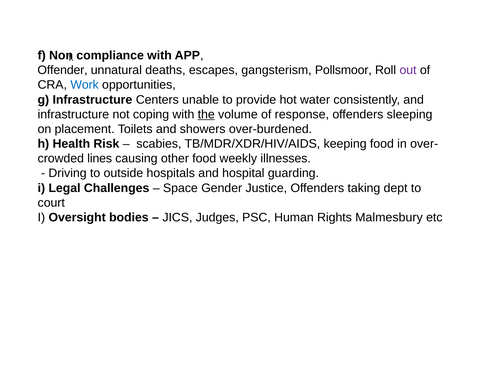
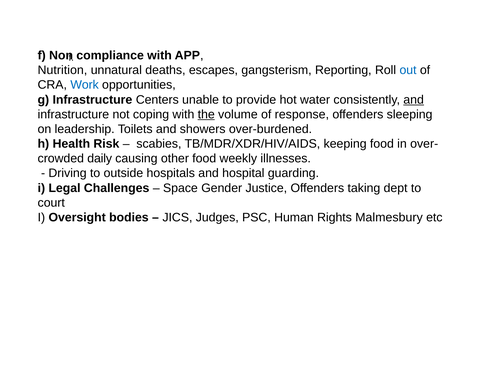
Offender: Offender -> Nutrition
Pollsmoor: Pollsmoor -> Reporting
out colour: purple -> blue
and at (414, 100) underline: none -> present
placement: placement -> leadership
lines: lines -> daily
